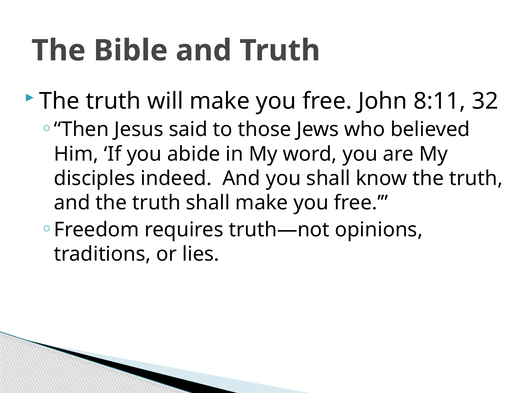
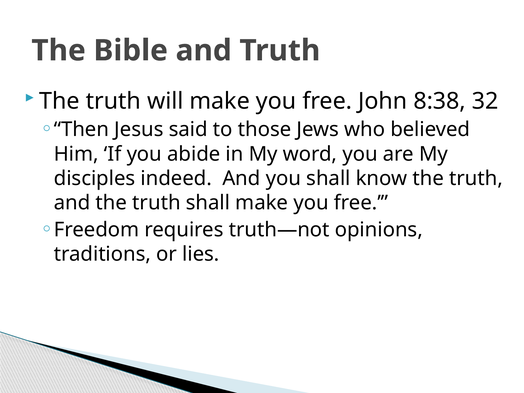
8:11: 8:11 -> 8:38
